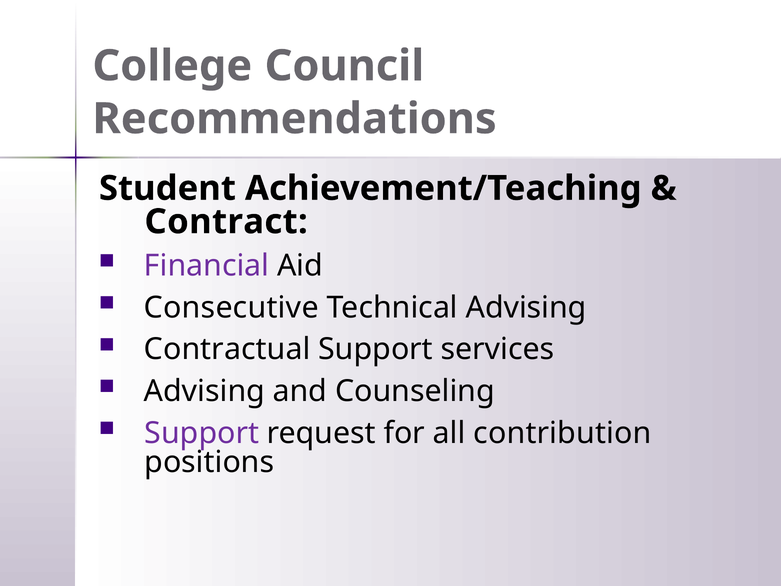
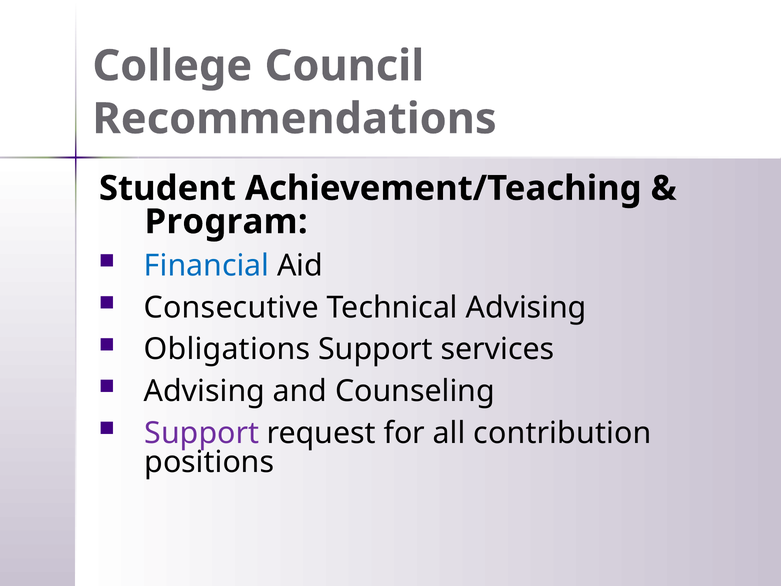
Contract: Contract -> Program
Financial colour: purple -> blue
Contractual: Contractual -> Obligations
